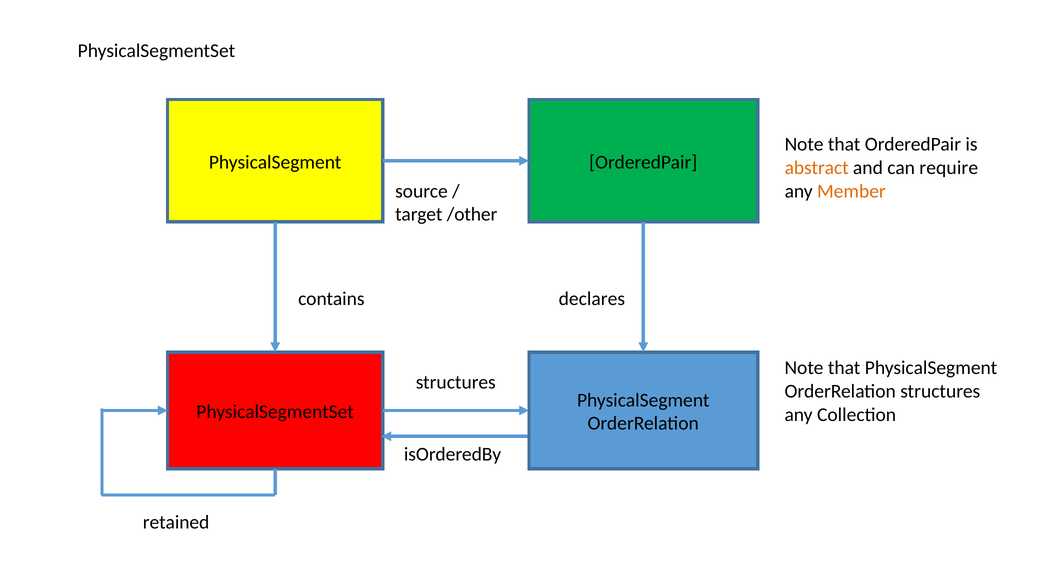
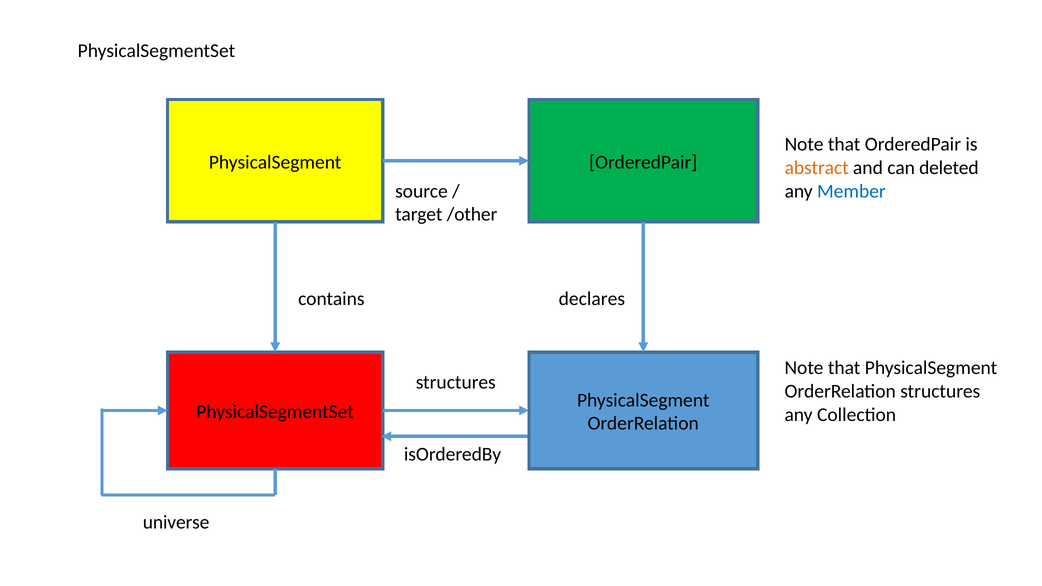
require: require -> deleted
Member colour: orange -> blue
retained: retained -> universe
